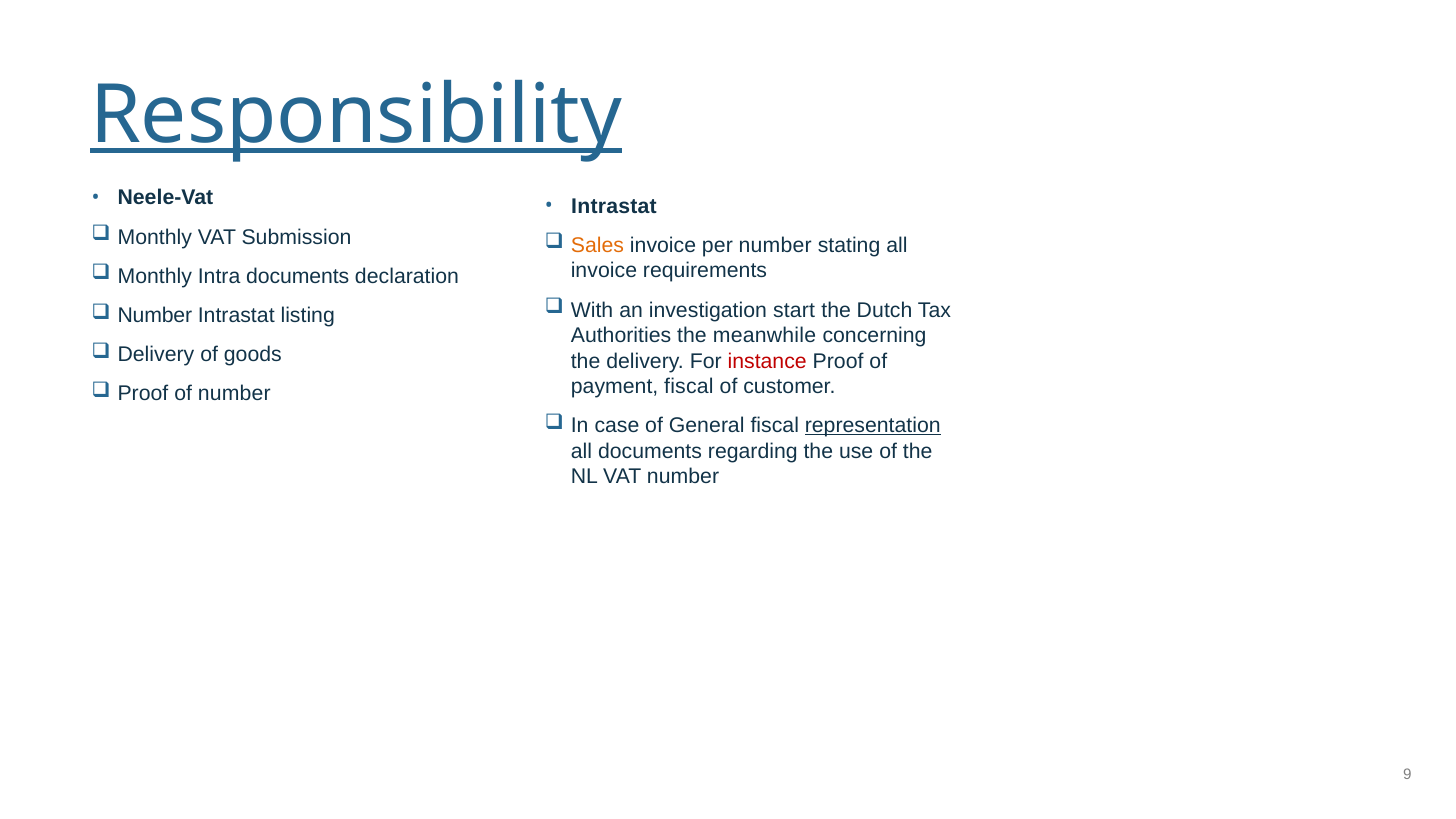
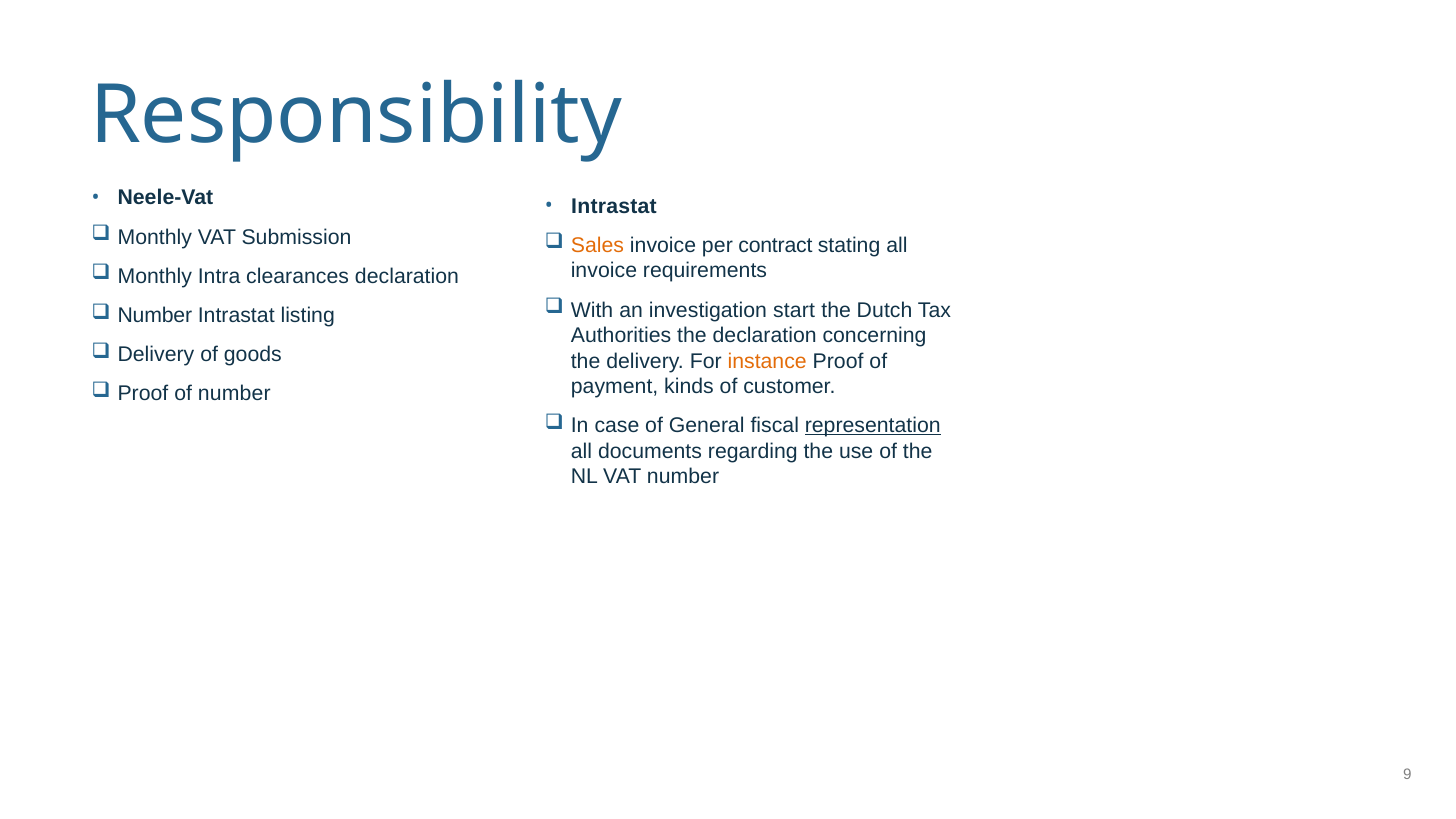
Responsibility underline: present -> none
per number: number -> contract
Intra documents: documents -> clearances
the meanwhile: meanwhile -> declaration
instance colour: red -> orange
payment fiscal: fiscal -> kinds
